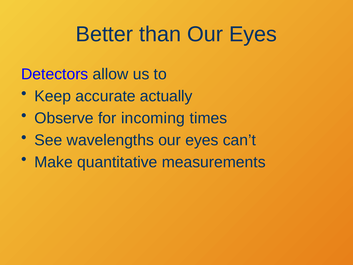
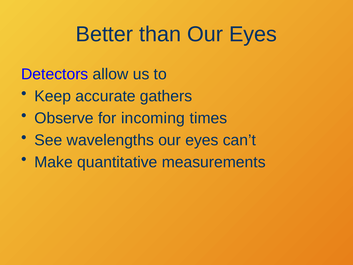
actually: actually -> gathers
